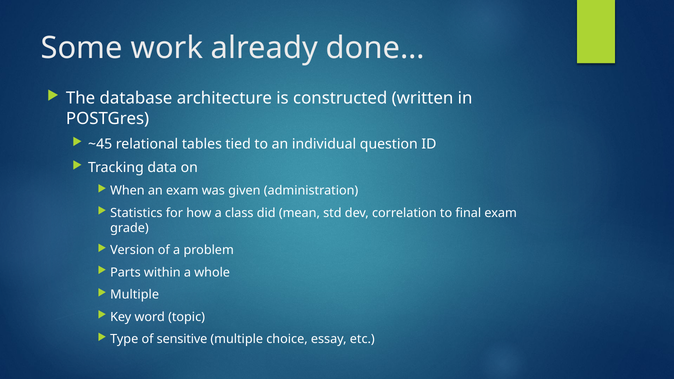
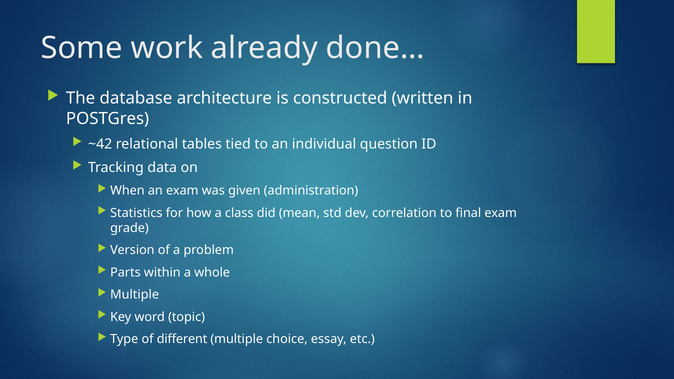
~45: ~45 -> ~42
sensitive: sensitive -> different
